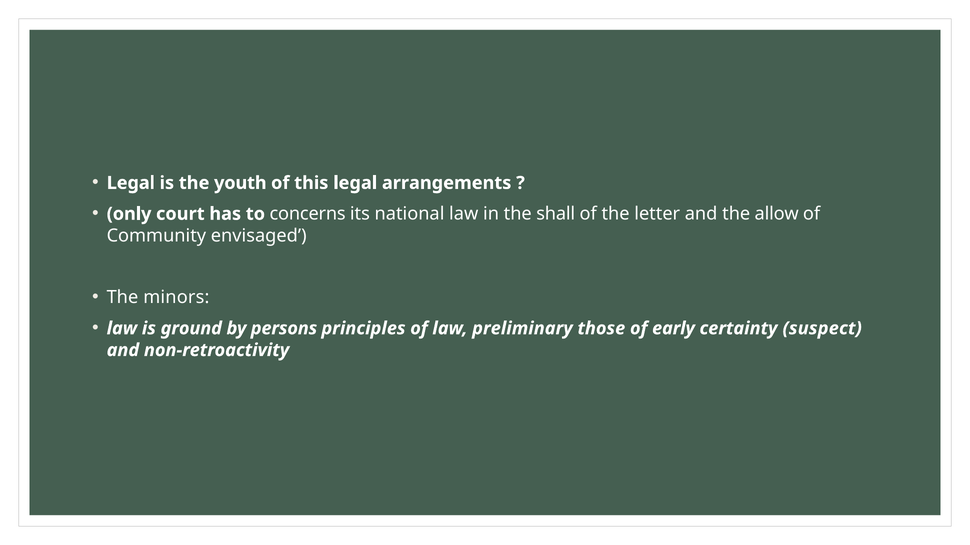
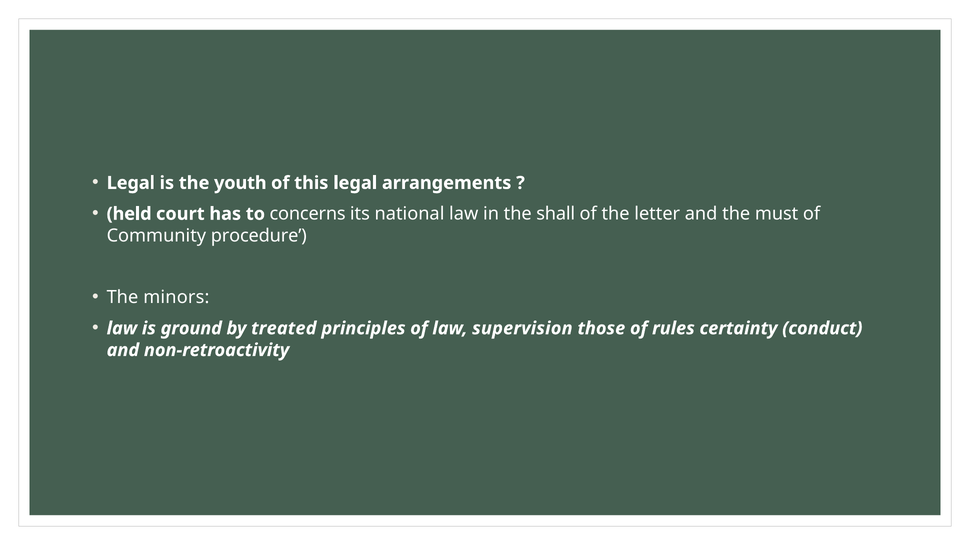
only: only -> held
allow: allow -> must
envisaged: envisaged -> procedure
persons: persons -> treated
preliminary: preliminary -> supervision
early: early -> rules
suspect: suspect -> conduct
